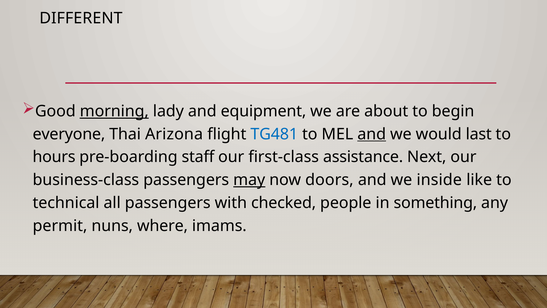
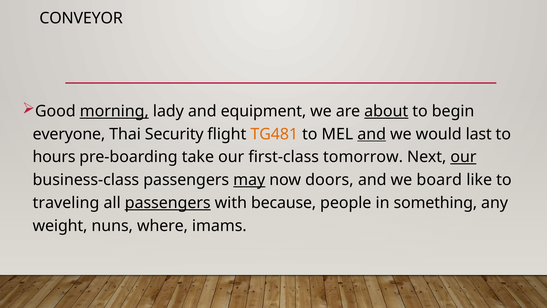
DIFFERENT: DIFFERENT -> CONVEYOR
about underline: none -> present
Arizona: Arizona -> Security
TG481 colour: blue -> orange
staff: staff -> take
assistance: assistance -> tomorrow
our at (463, 157) underline: none -> present
inside: inside -> board
technical: technical -> traveling
passengers at (168, 203) underline: none -> present
checked: checked -> because
permit: permit -> weight
